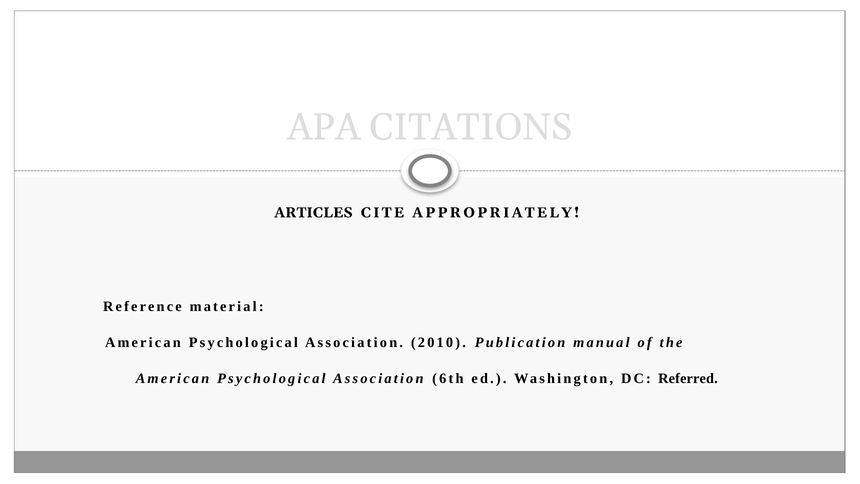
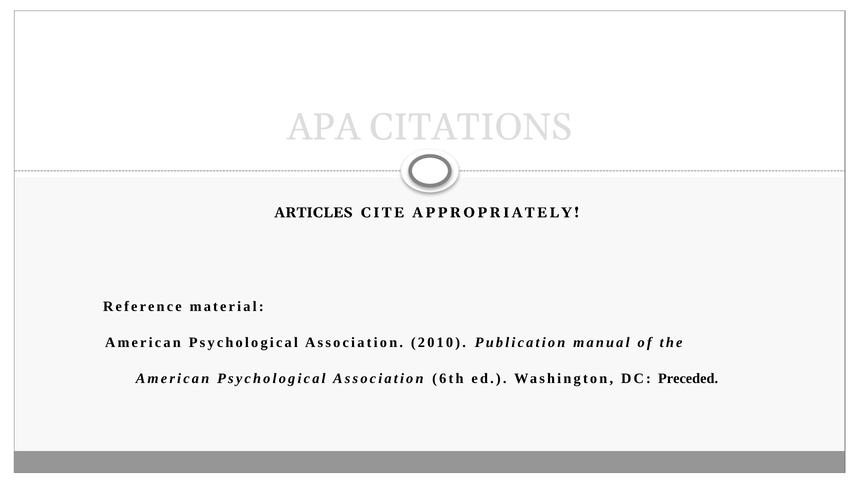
Referred: Referred -> Preceded
